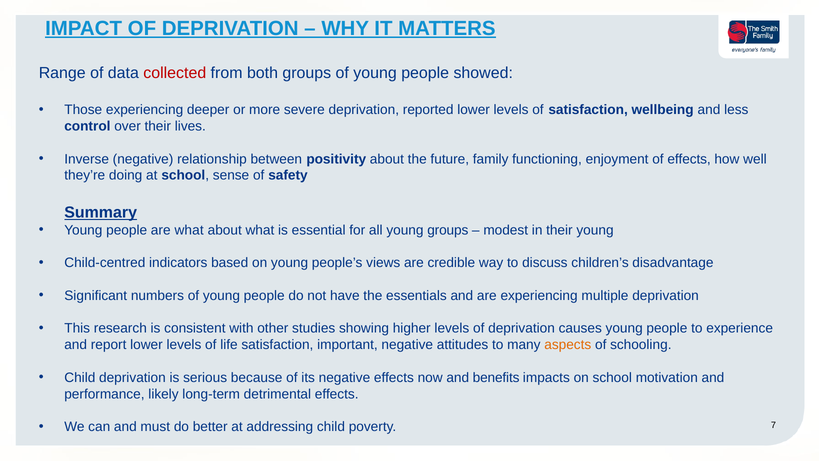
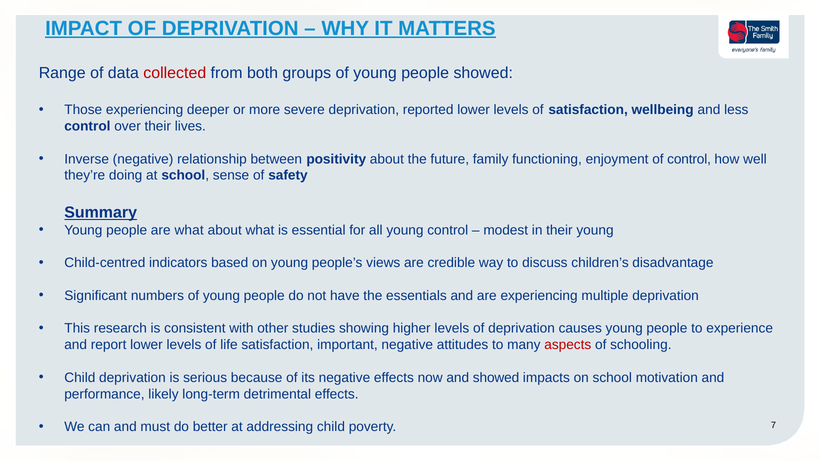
of effects: effects -> control
young groups: groups -> control
aspects colour: orange -> red
and benefits: benefits -> showed
